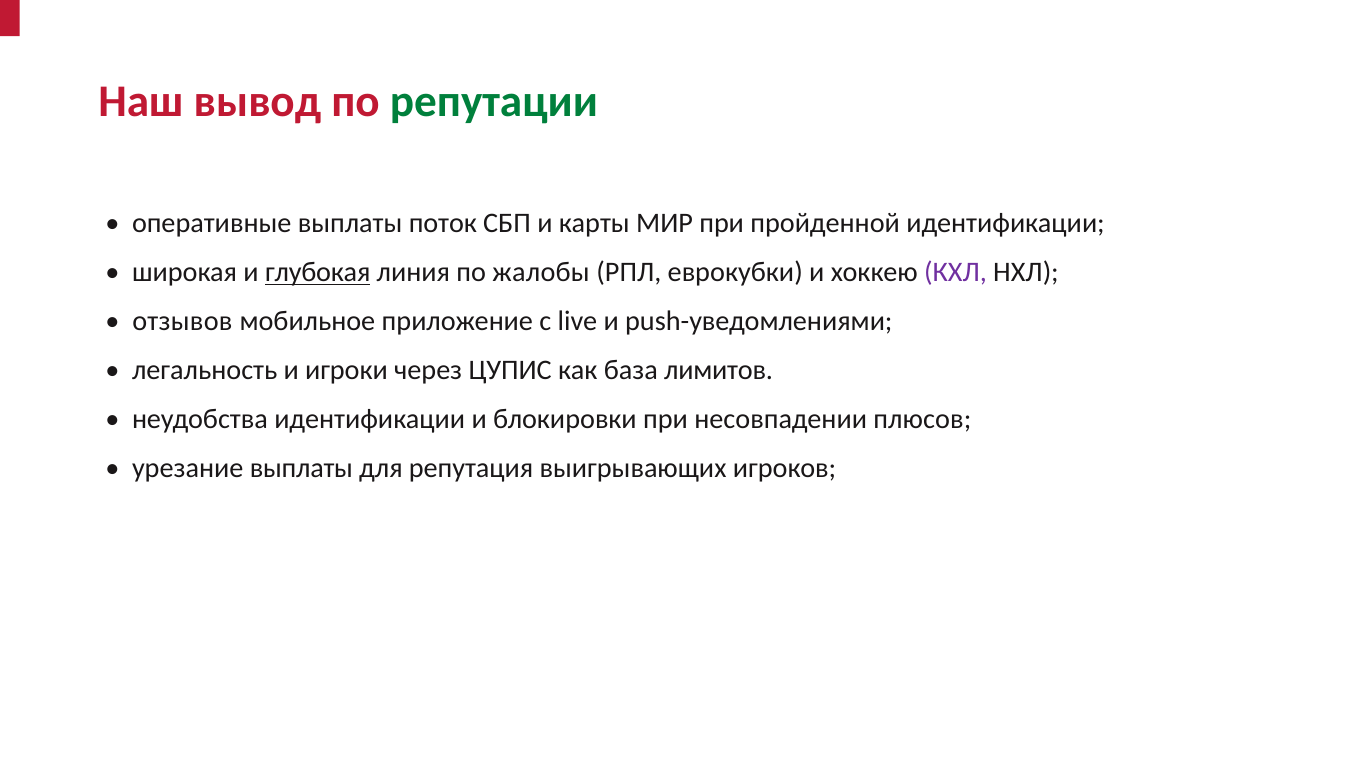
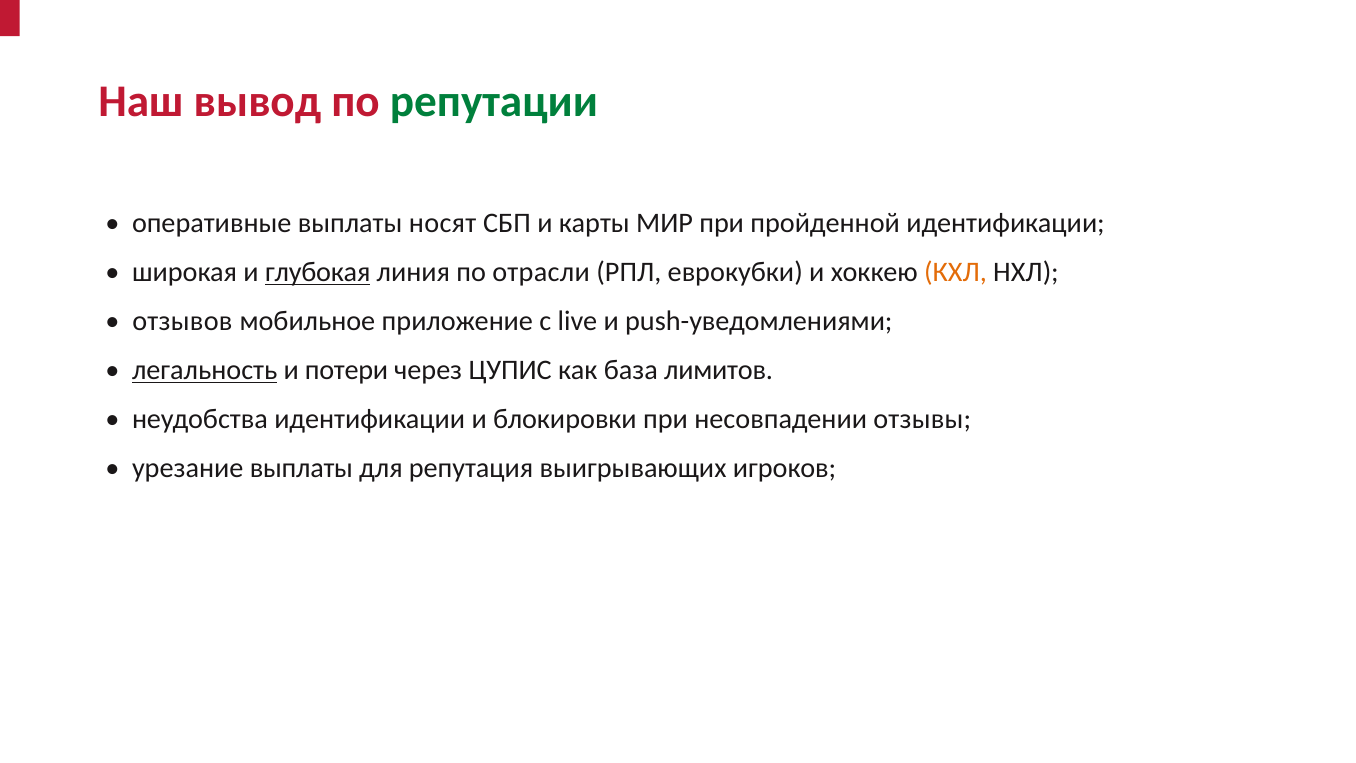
поток: поток -> носят
жалобы: жалобы -> отрасли
КХЛ colour: purple -> orange
легальность underline: none -> present
игроки: игроки -> потери
плюсов: плюсов -> отзывы
